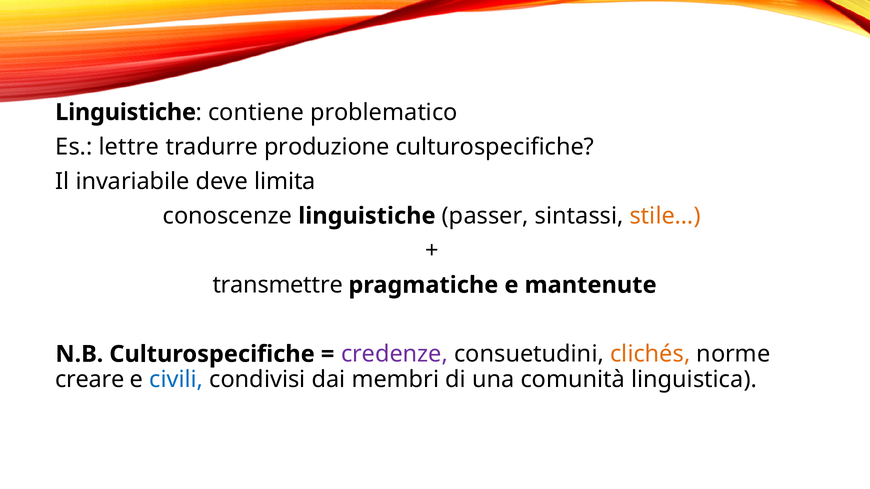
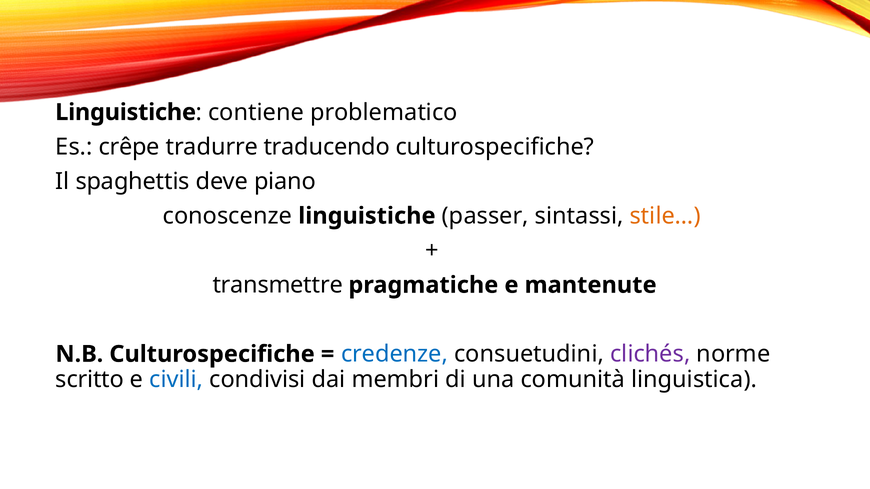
lettre: lettre -> crêpe
produzione: produzione -> traducendo
invariabile: invariabile -> spaghettis
limita: limita -> piano
credenze colour: purple -> blue
clichés colour: orange -> purple
creare: creare -> scritto
